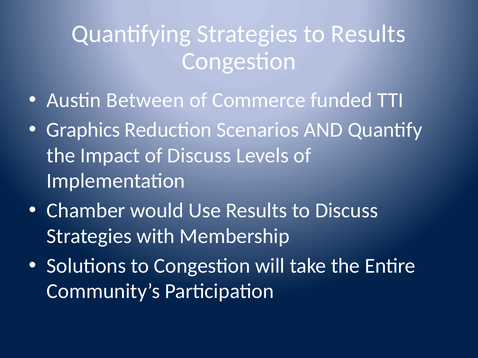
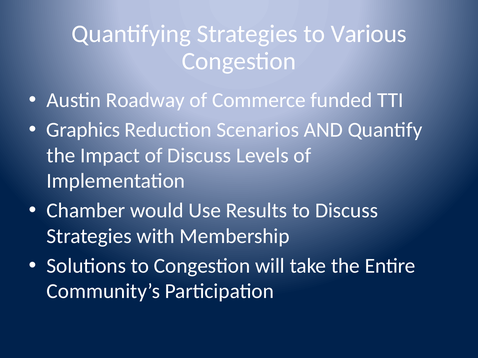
to Results: Results -> Various
Between: Between -> Roadway
